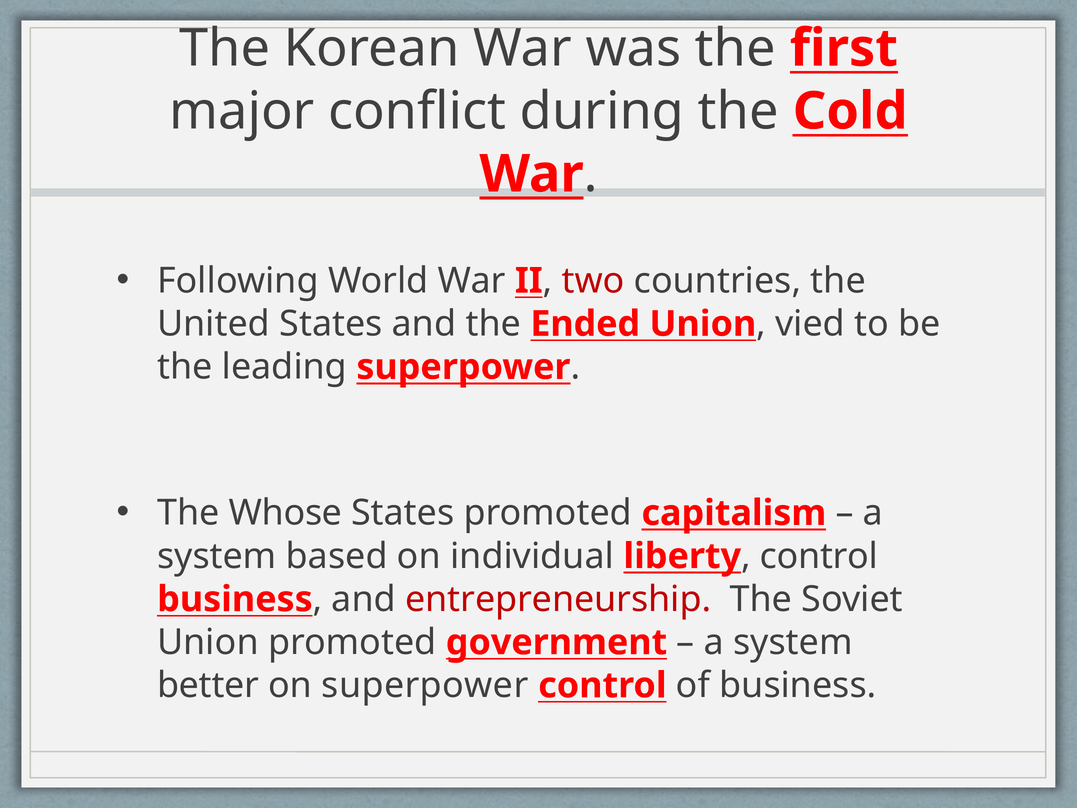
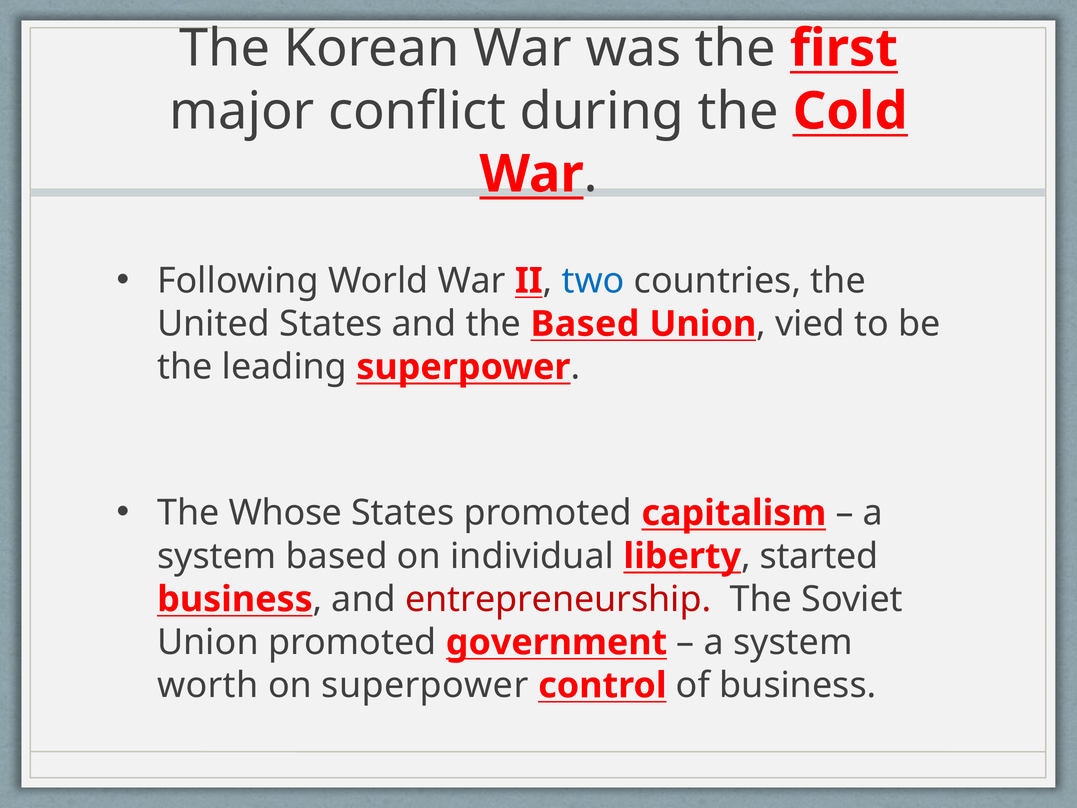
two colour: red -> blue
the Ended: Ended -> Based
control at (819, 556): control -> started
better: better -> worth
